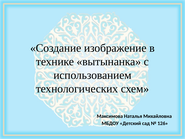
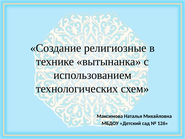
изображение: изображение -> религиозные
